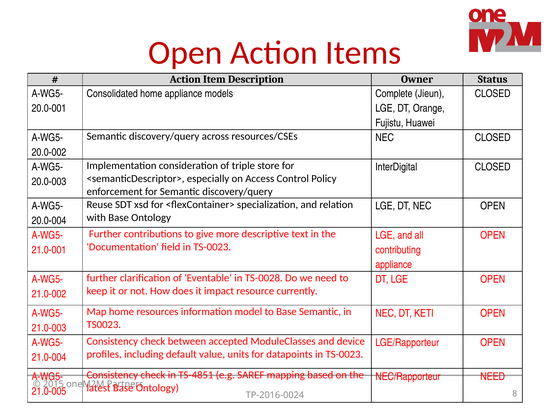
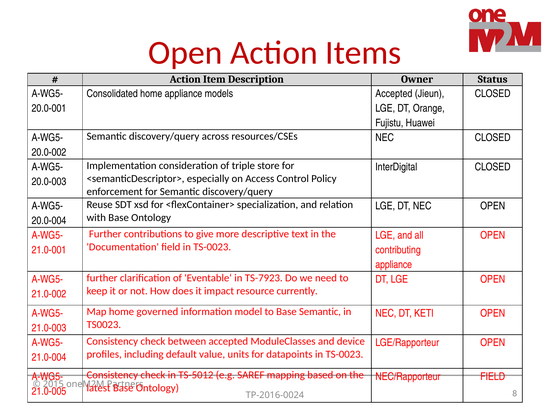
models Complete: Complete -> Accepted
TS-0028: TS-0028 -> TS-7923
resources: resources -> governed
TS-4851: TS-4851 -> TS-5012
NEC/Rapporteur NEED: NEED -> FIELD
